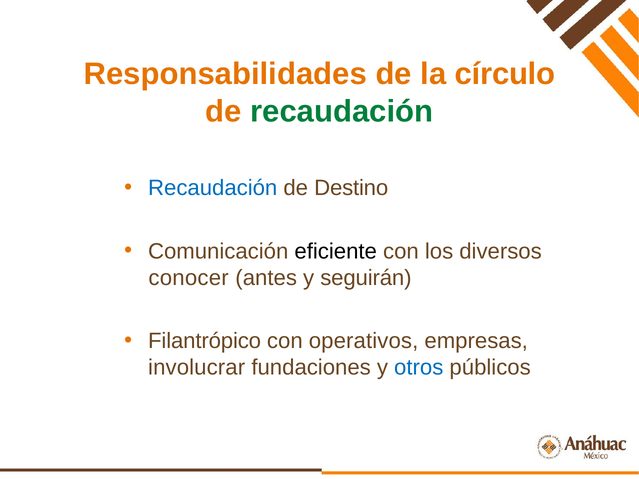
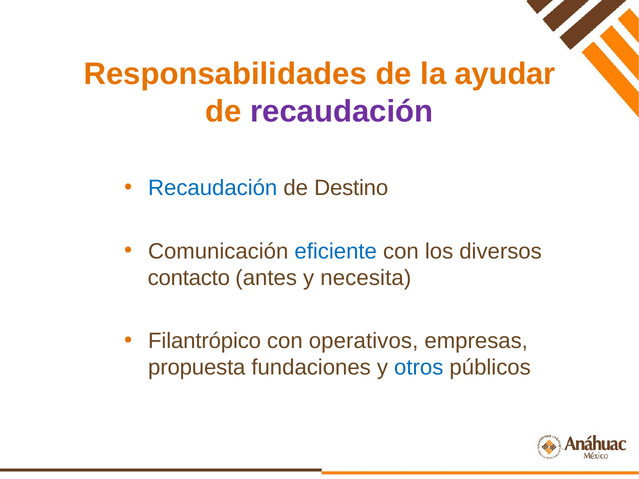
círculo: círculo -> ayudar
recaudación at (342, 111) colour: green -> purple
eficiente colour: black -> blue
conocer: conocer -> contacto
seguirán: seguirán -> necesita
involucrar: involucrar -> propuesta
